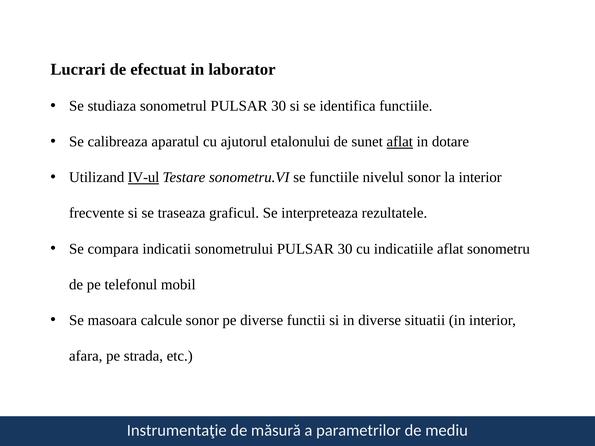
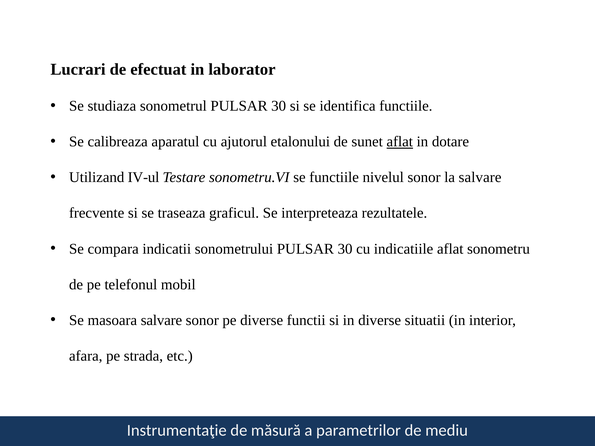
IV-ul underline: present -> none
la interior: interior -> salvare
masoara calcule: calcule -> salvare
